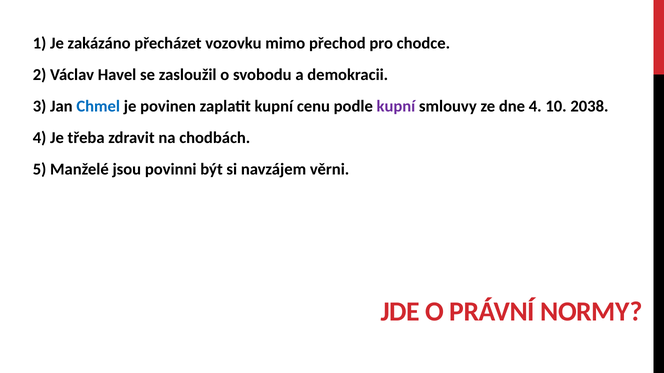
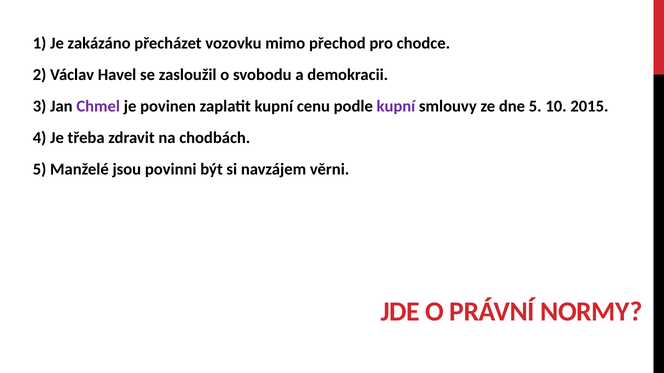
Chmel colour: blue -> purple
dne 4: 4 -> 5
2038: 2038 -> 2015
